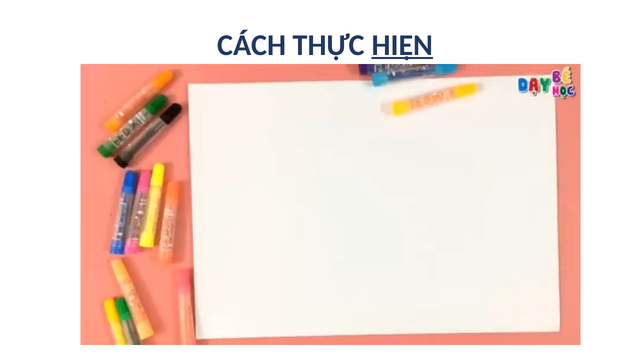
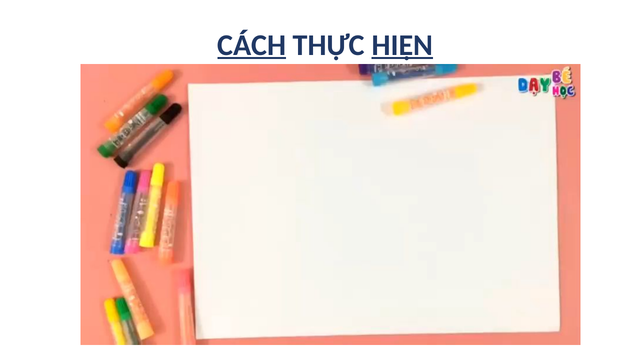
CÁCH underline: none -> present
